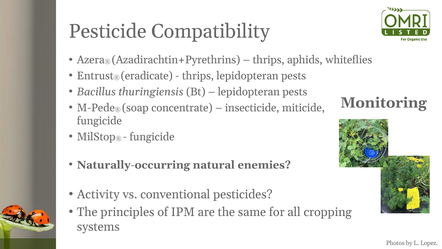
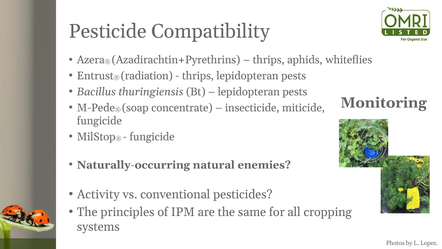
eradicate: eradicate -> radiation
